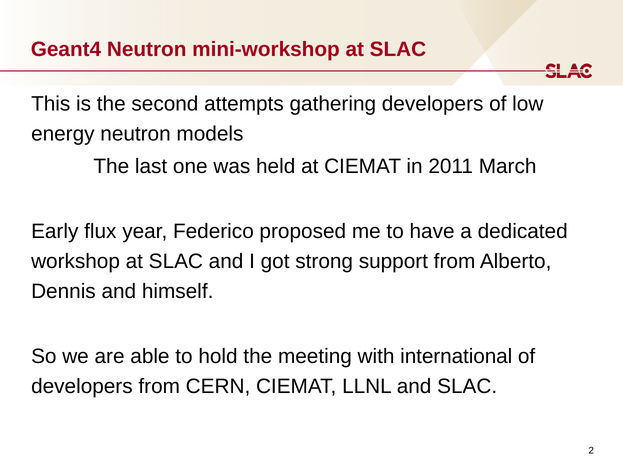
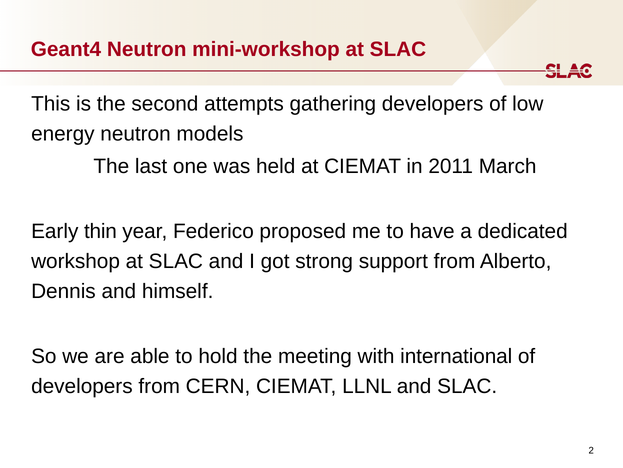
flux: flux -> thin
